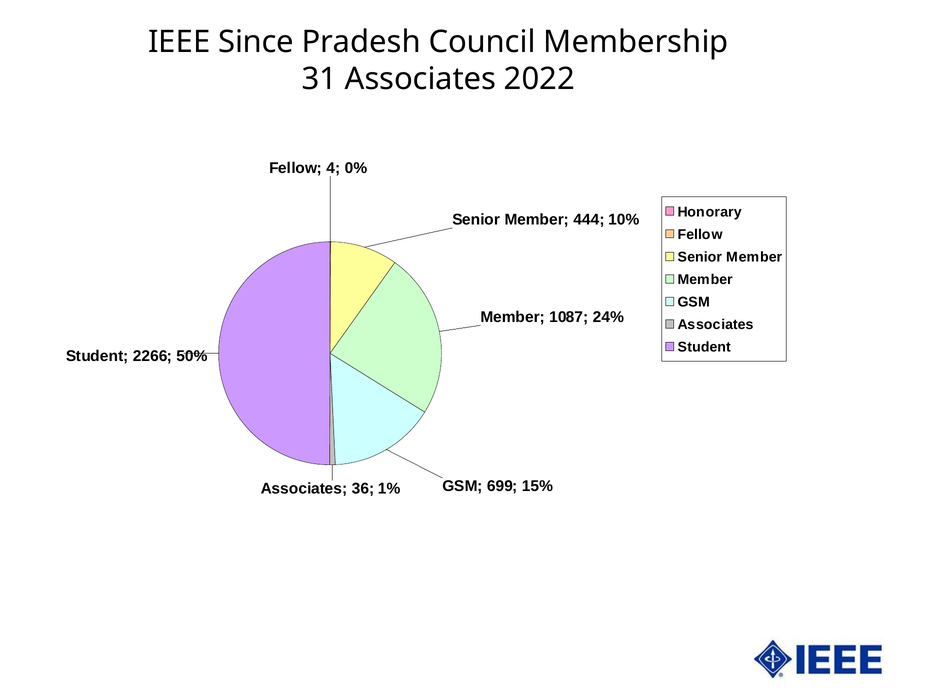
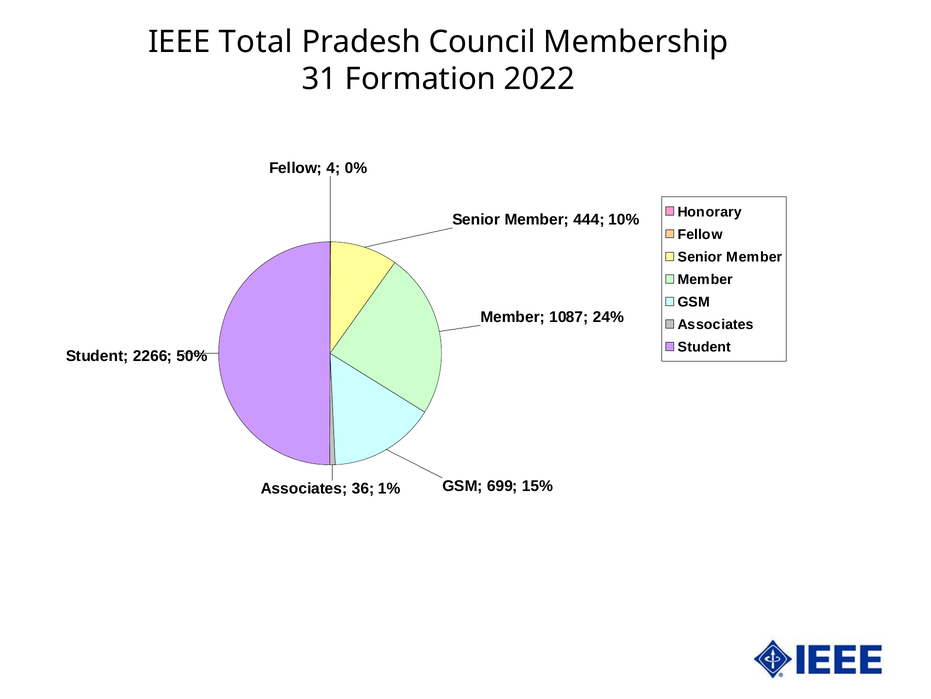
Since: Since -> Total
31 Associates: Associates -> Formation
